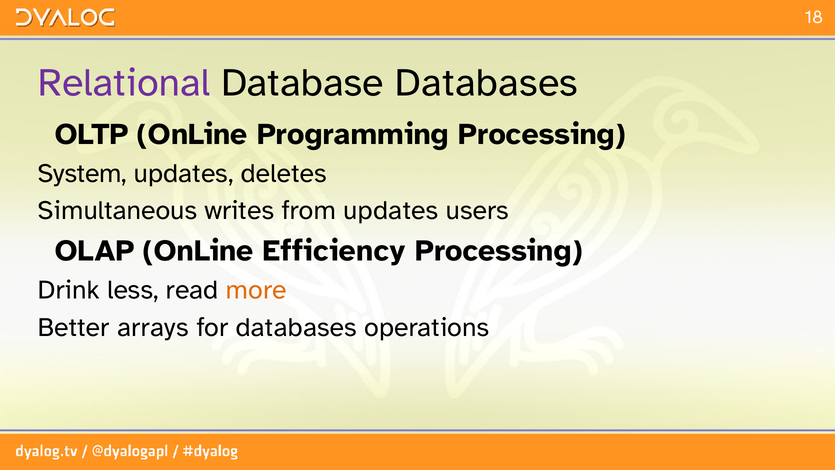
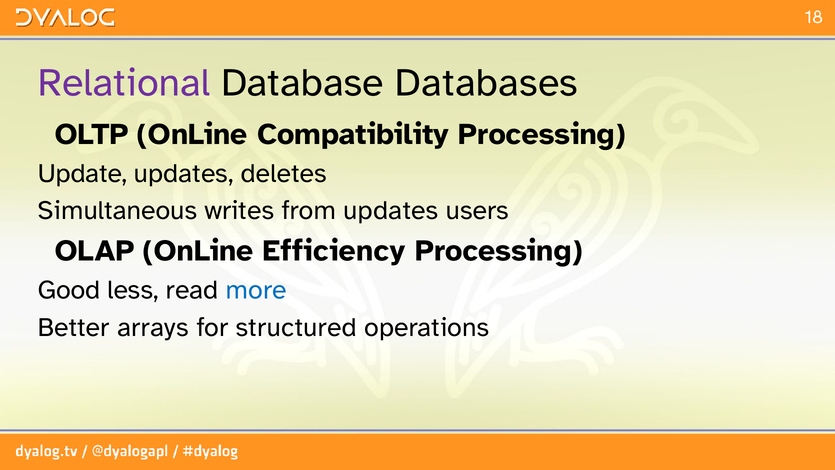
Programming: Programming -> Compatibility
System: System -> Update
Drink: Drink -> Good
more colour: orange -> blue
for databases: databases -> structured
